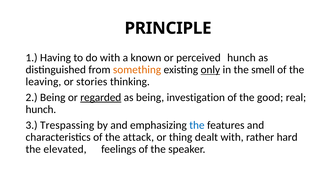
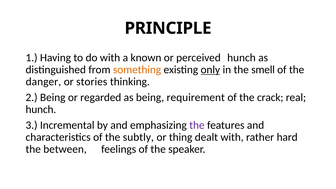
leaving: leaving -> danger
regarded underline: present -> none
investigation: investigation -> requirement
good: good -> crack
Trespassing: Trespassing -> Incremental
the at (197, 125) colour: blue -> purple
attack: attack -> subtly
elevated: elevated -> between
